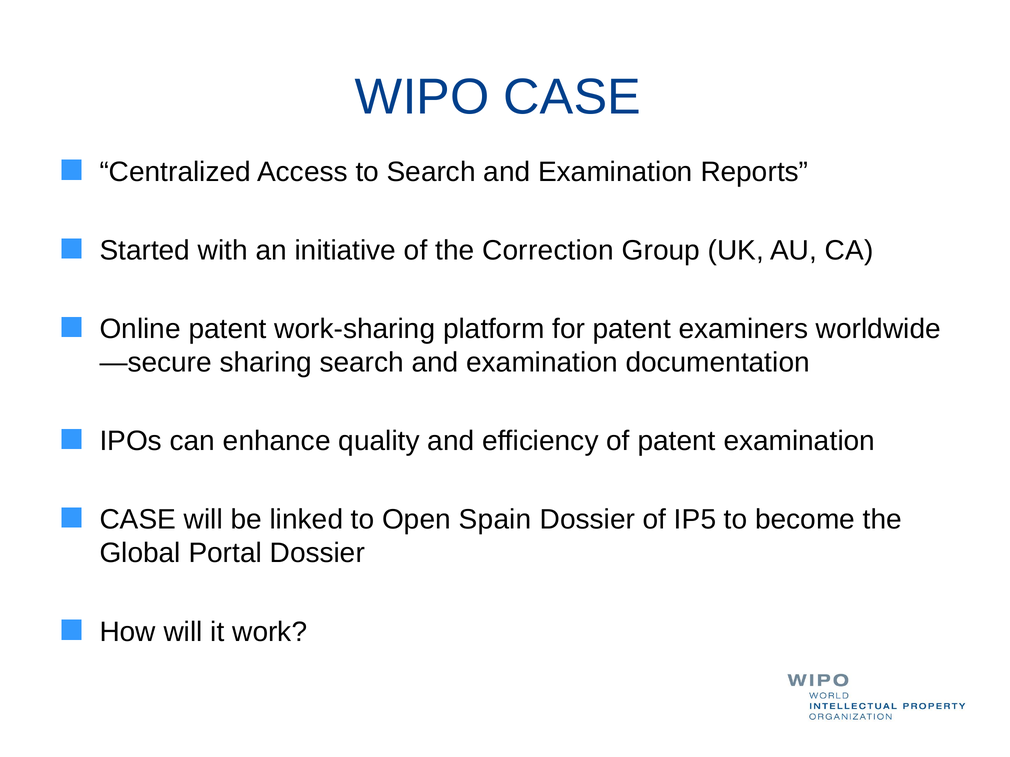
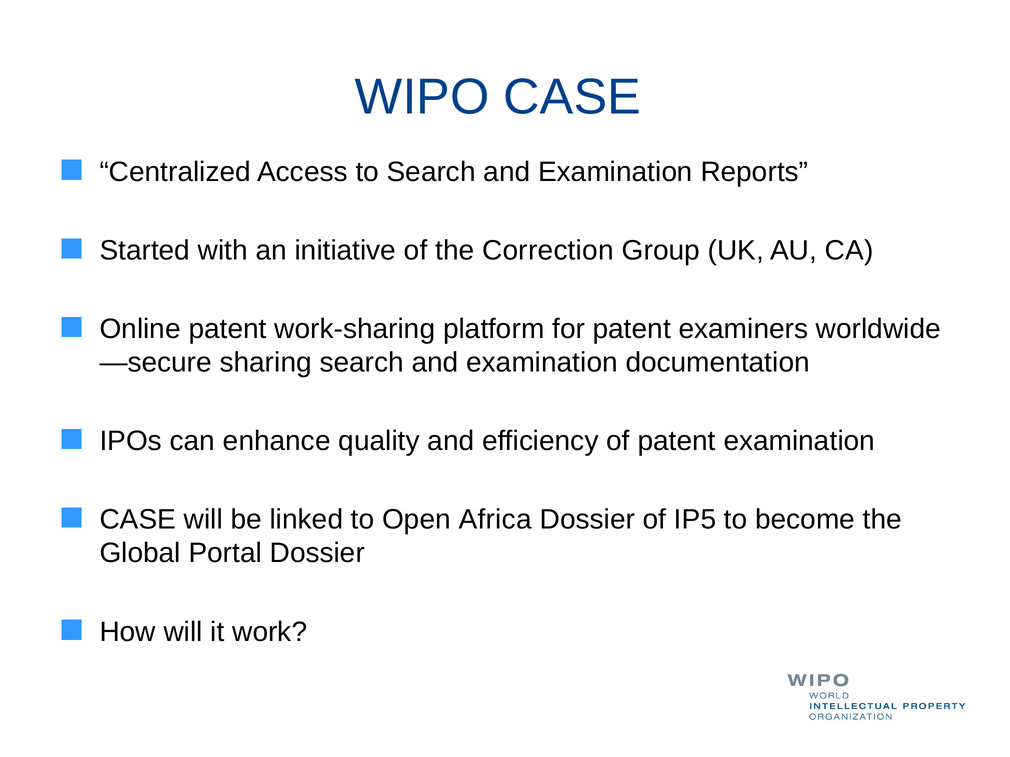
Spain: Spain -> Africa
